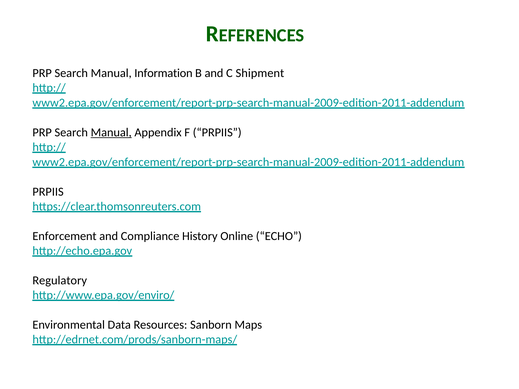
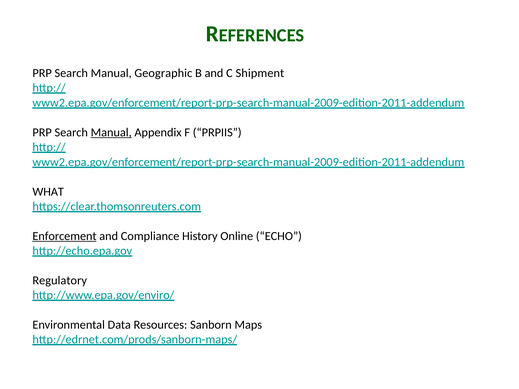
Information: Information -> Geographic
PRPIIS at (48, 192): PRPIIS -> WHAT
Enforcement underline: none -> present
